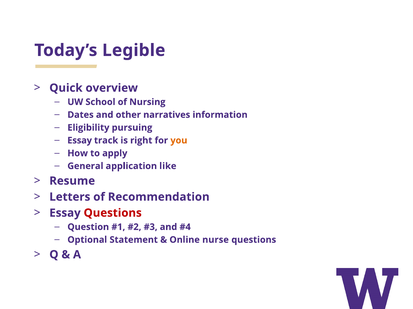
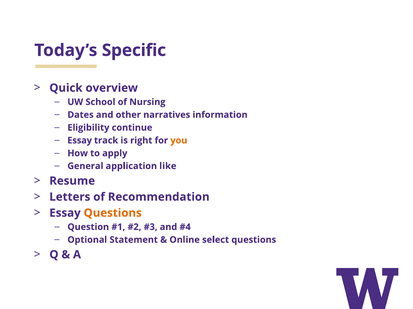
Legible: Legible -> Specific
pursuing: pursuing -> continue
Questions at (113, 213) colour: red -> orange
nurse: nurse -> select
